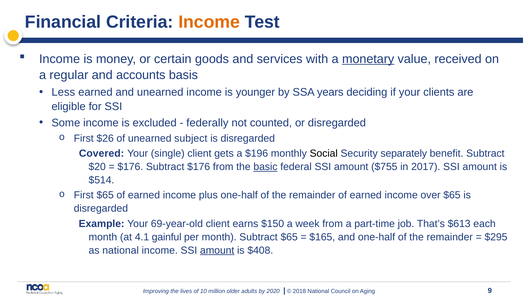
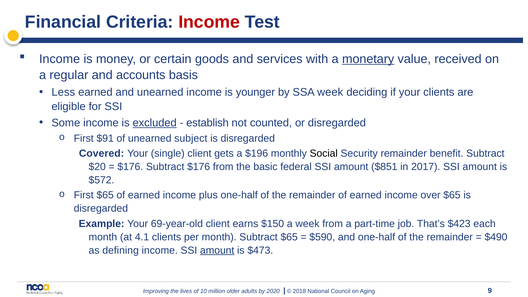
Income at (209, 22) colour: orange -> red
SSA years: years -> week
excluded underline: none -> present
federally: federally -> establish
$26: $26 -> $91
Security separately: separately -> remainder
basic underline: present -> none
$755: $755 -> $851
$514: $514 -> $572
$613: $613 -> $423
4.1 gainful: gainful -> clients
$165: $165 -> $590
$295: $295 -> $490
as national: national -> defining
$408: $408 -> $473
